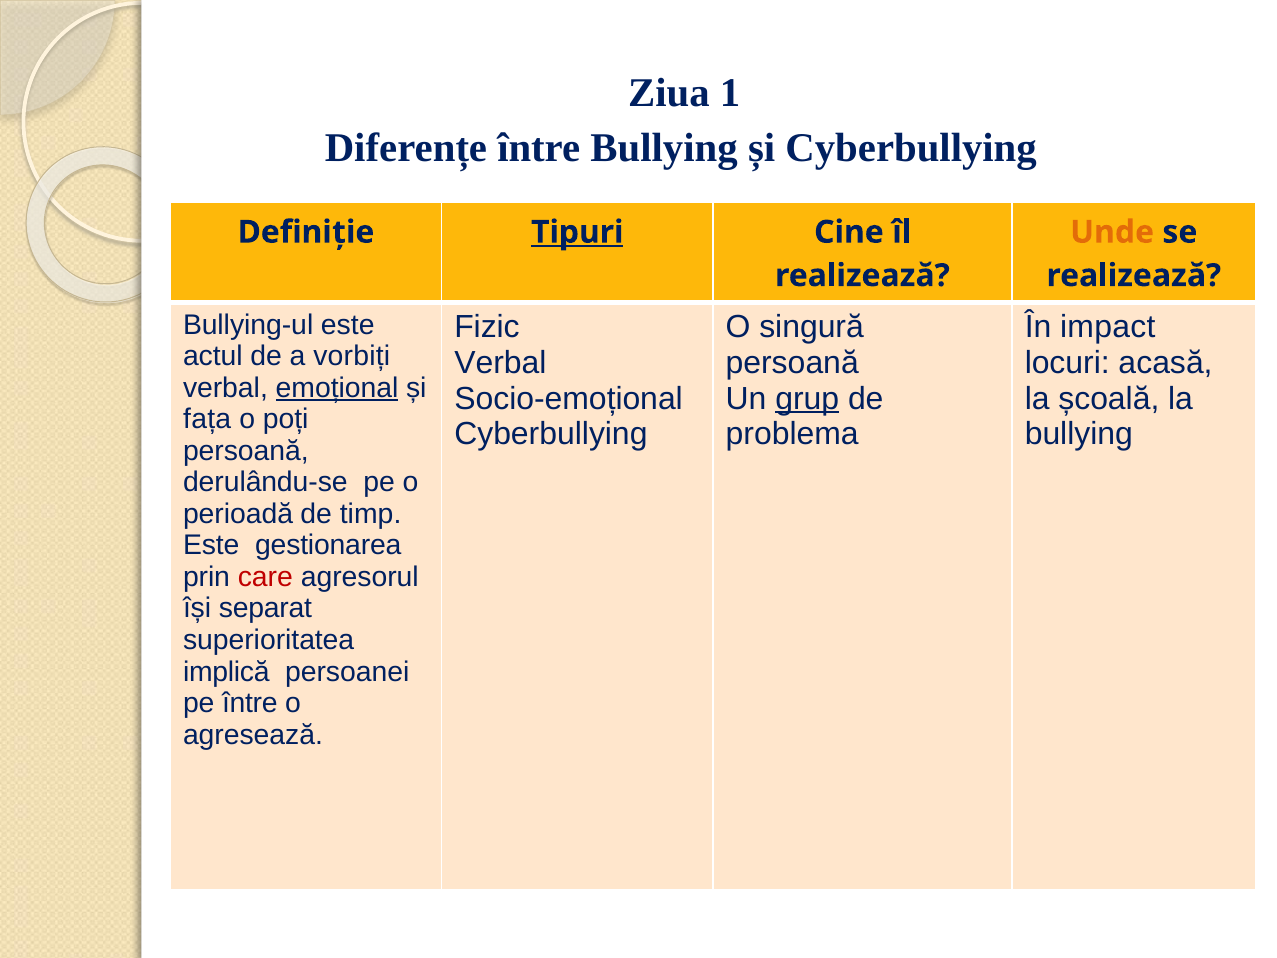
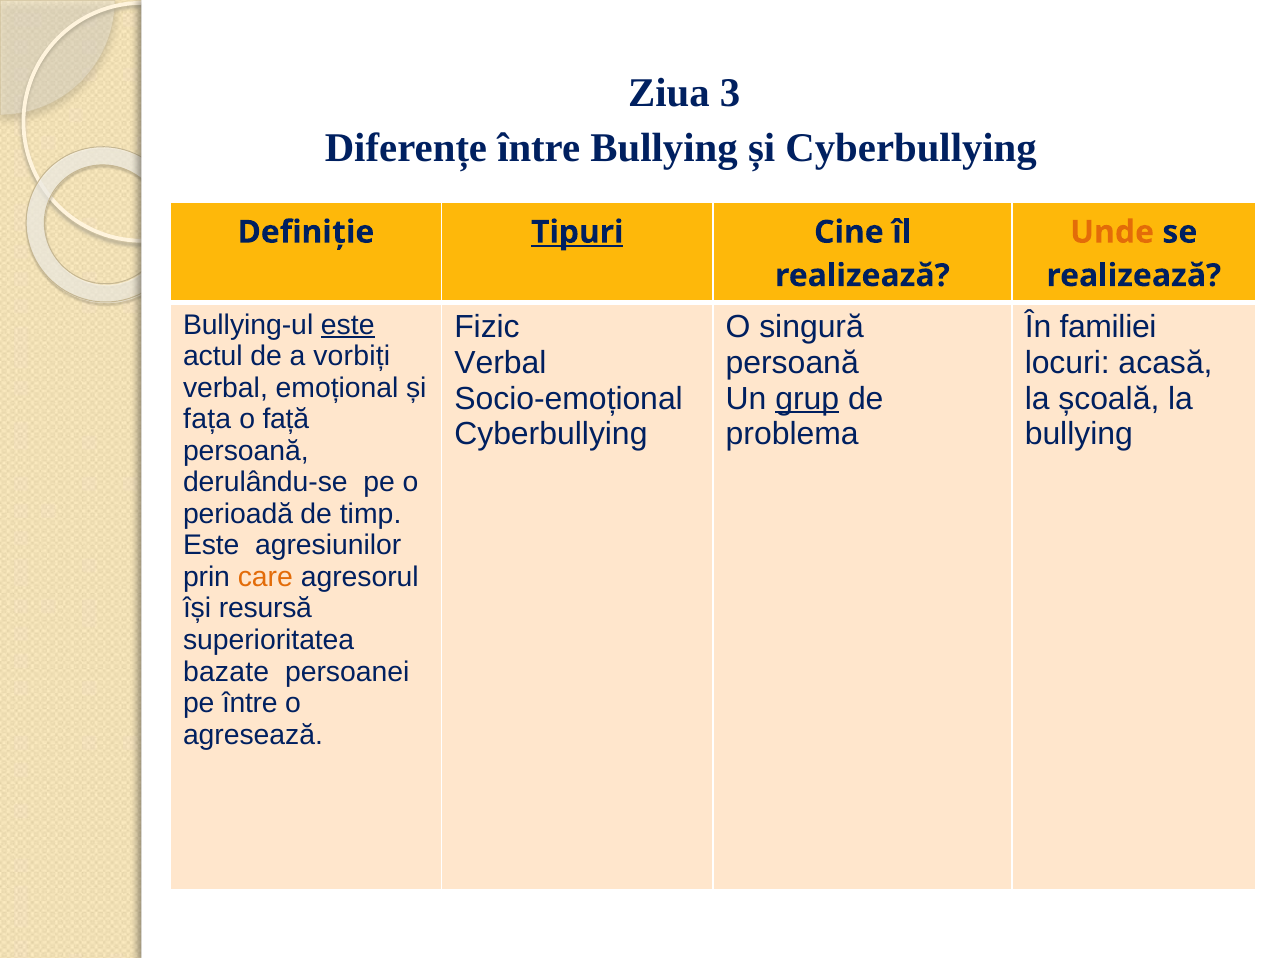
1: 1 -> 3
este at (348, 325) underline: none -> present
impact: impact -> familiei
emoțional underline: present -> none
poți: poți -> față
gestionarea: gestionarea -> agresiunilor
care colour: red -> orange
separat: separat -> resursă
implică: implică -> bazate
